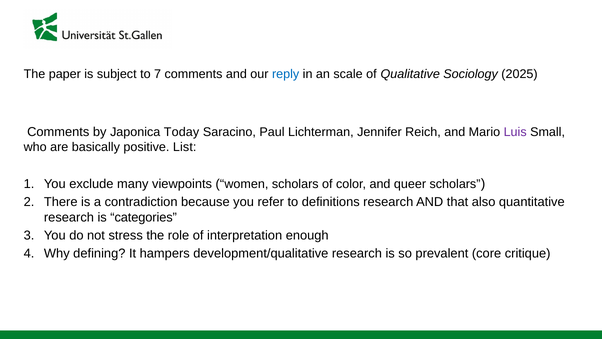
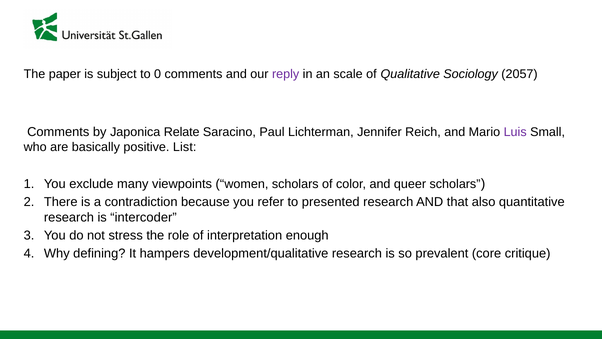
7: 7 -> 0
reply colour: blue -> purple
2025: 2025 -> 2057
Today: Today -> Relate
definitions: definitions -> presented
categories: categories -> intercoder
